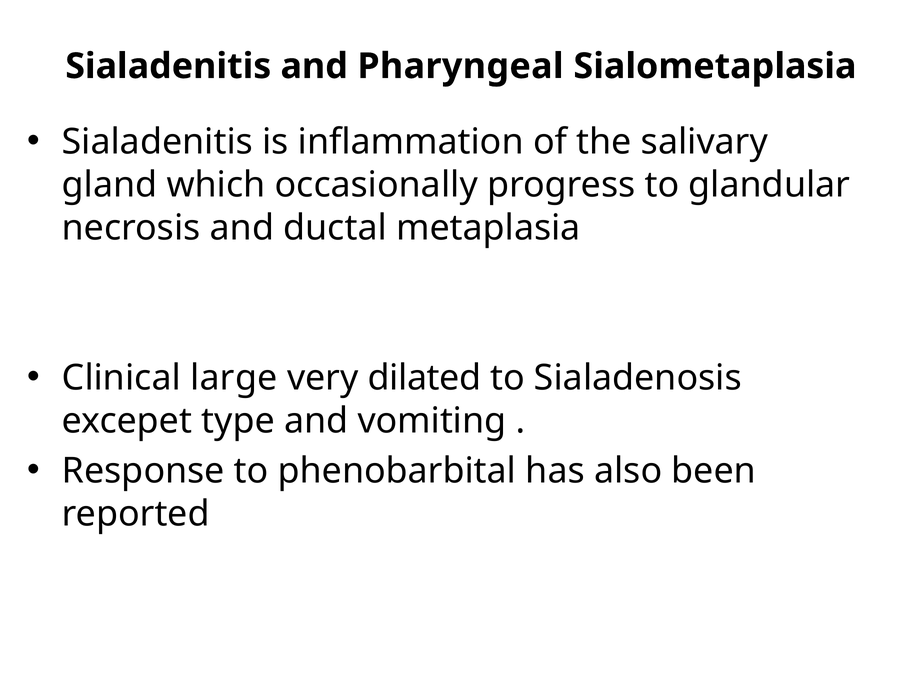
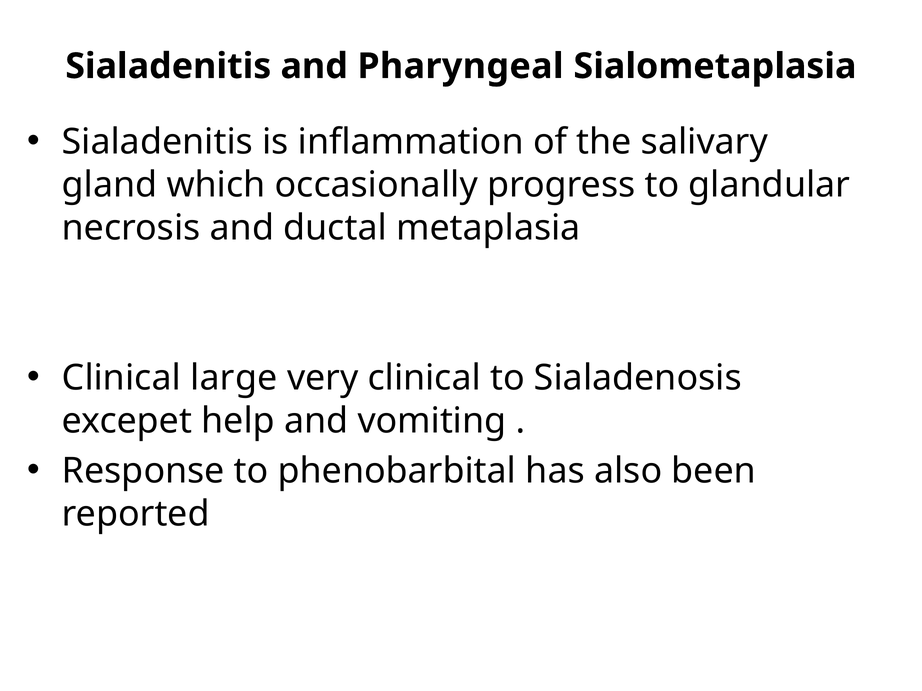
very dilated: dilated -> clinical
type: type -> help
